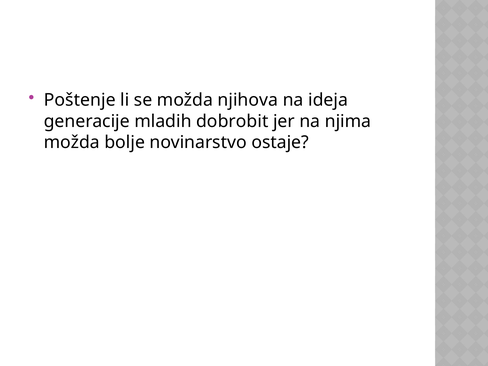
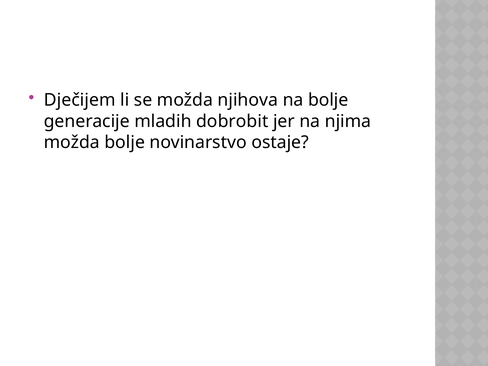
Poštenje: Poštenje -> Dječijem
na ideja: ideja -> bolje
